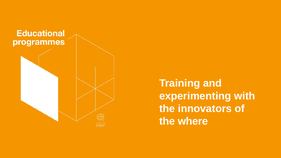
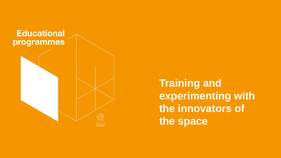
where: where -> space
